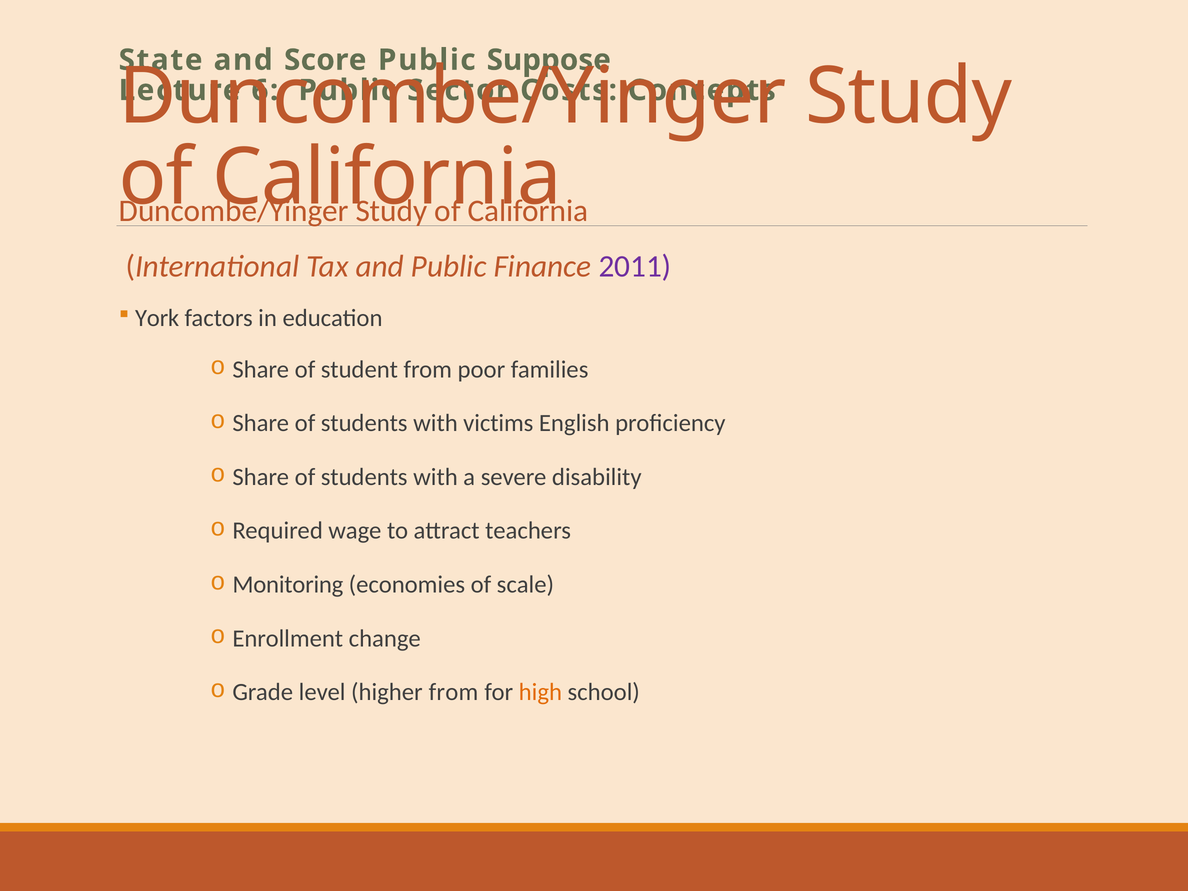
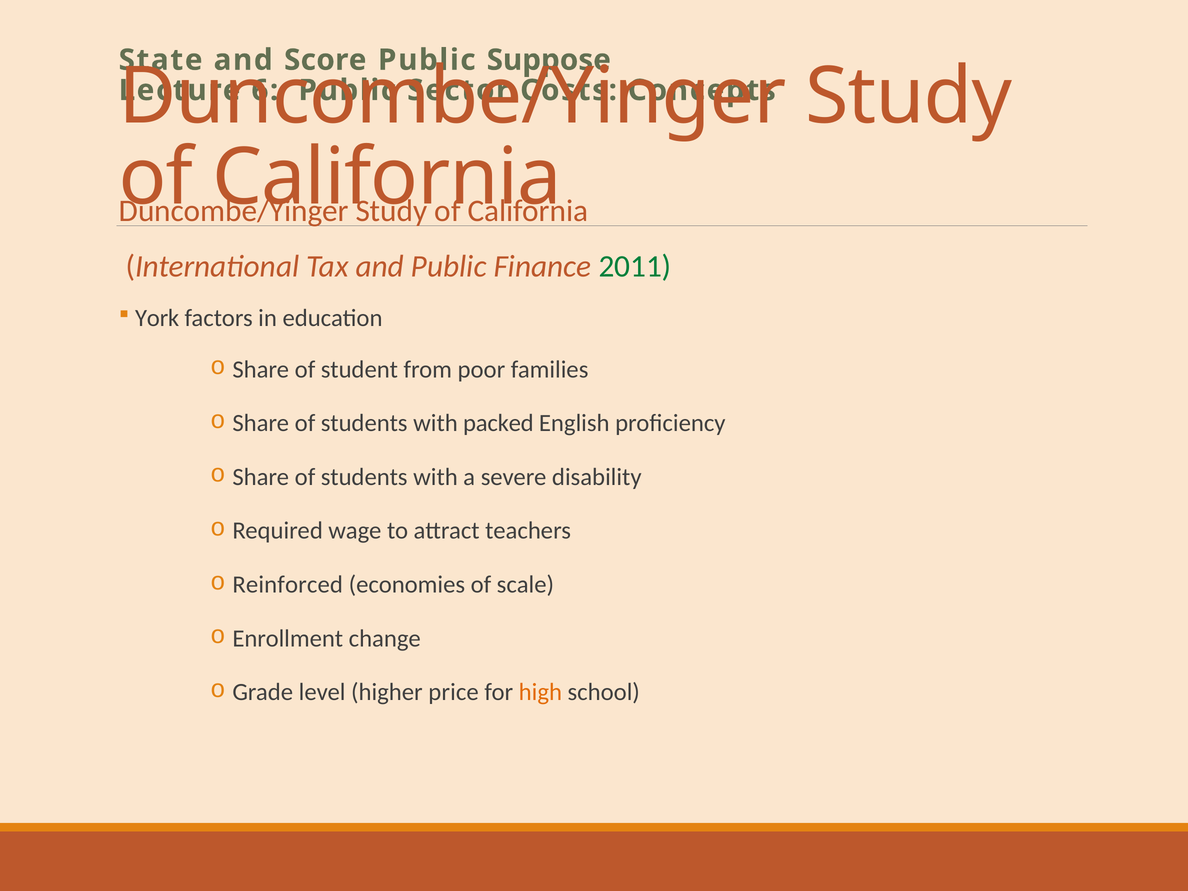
2011 colour: purple -> green
victims: victims -> packed
Monitoring: Monitoring -> Reinforced
higher from: from -> price
